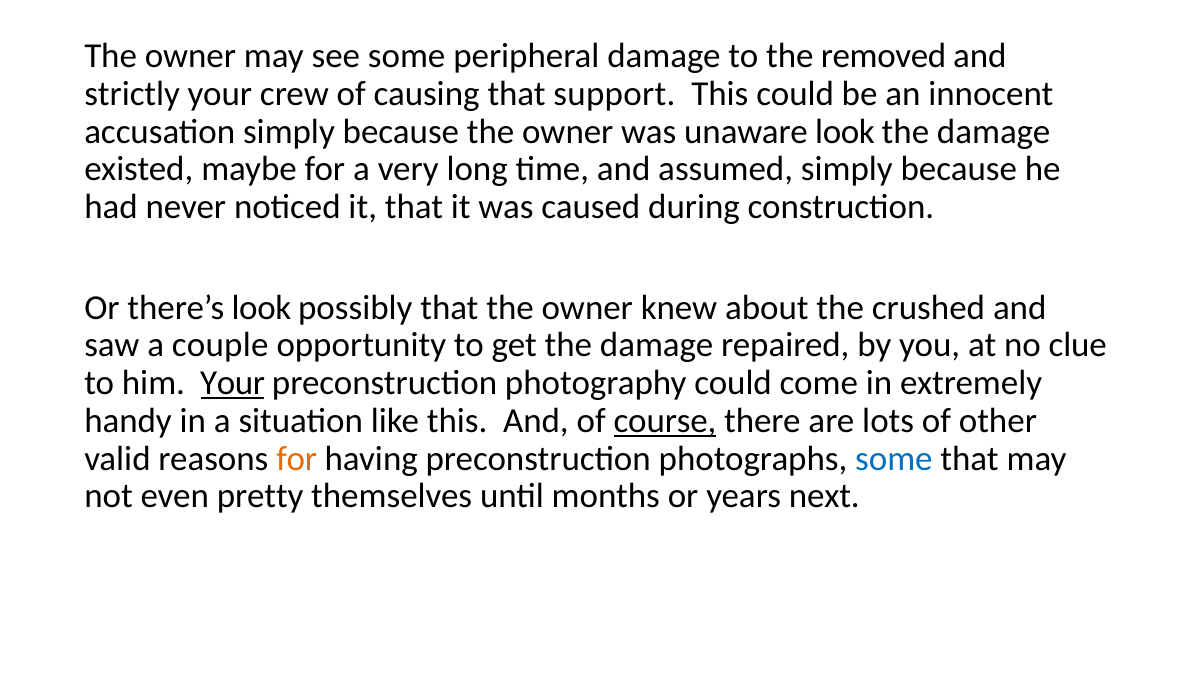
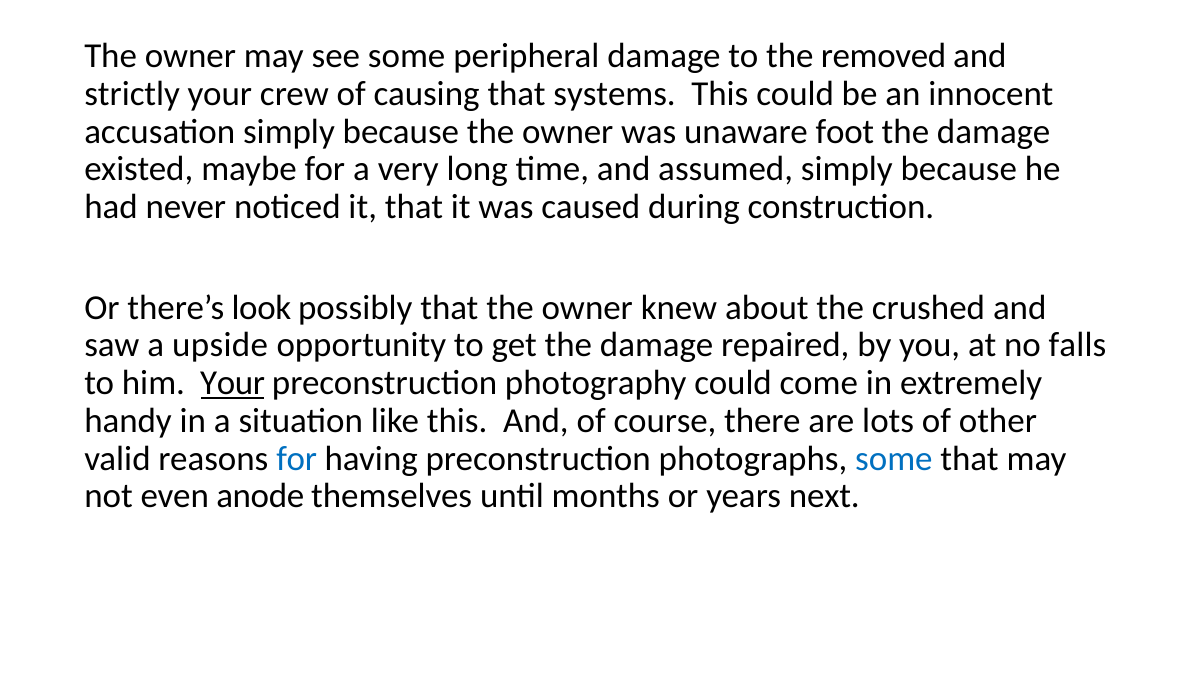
support: support -> systems
unaware look: look -> foot
couple: couple -> upside
clue: clue -> falls
course underline: present -> none
for at (297, 459) colour: orange -> blue
pretty: pretty -> anode
